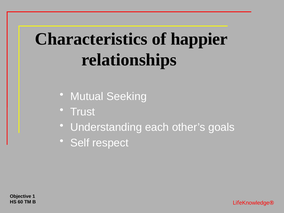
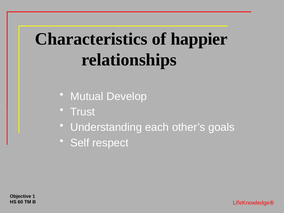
Seeking: Seeking -> Develop
